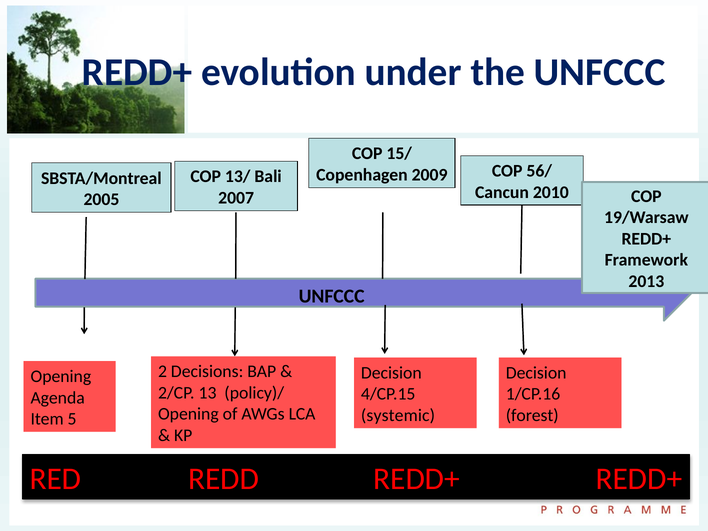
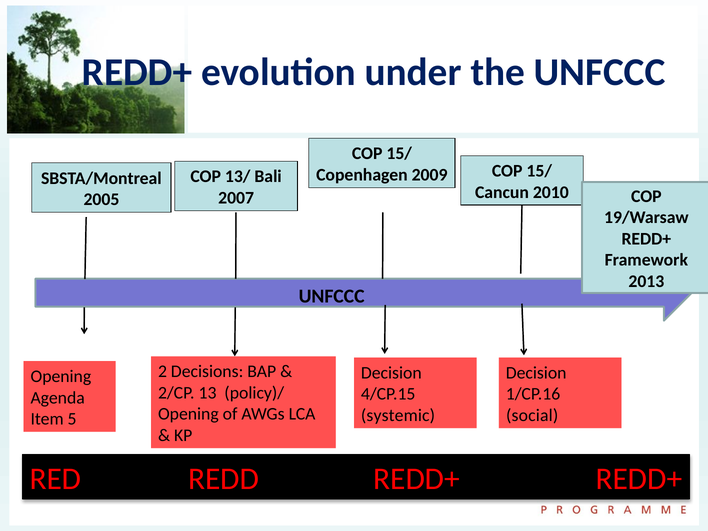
2009 COP 56/: 56/ -> 15/
forest: forest -> social
